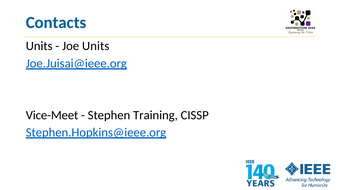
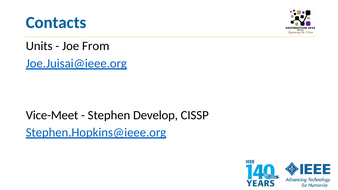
Joe Units: Units -> From
Training: Training -> Develop
